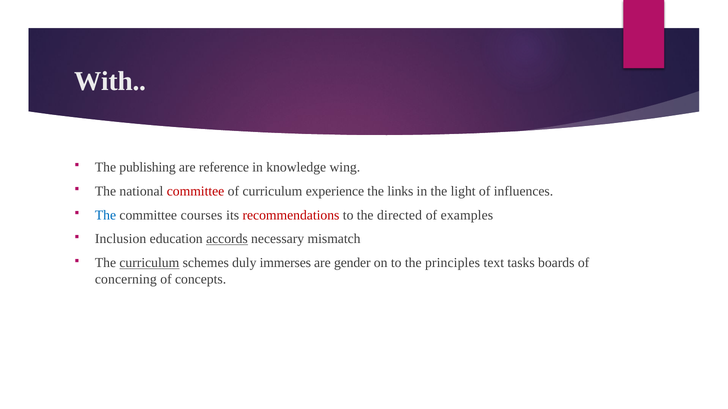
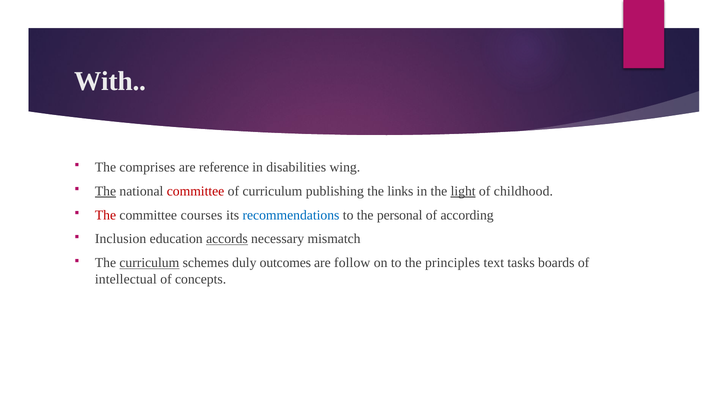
publishing: publishing -> comprises
knowledge: knowledge -> disabilities
The at (105, 191) underline: none -> present
experience: experience -> publishing
light underline: none -> present
influences: influences -> childhood
The at (105, 215) colour: blue -> red
recommendations colour: red -> blue
directed: directed -> personal
examples: examples -> according
immerses: immerses -> outcomes
gender: gender -> follow
concerning: concerning -> intellectual
